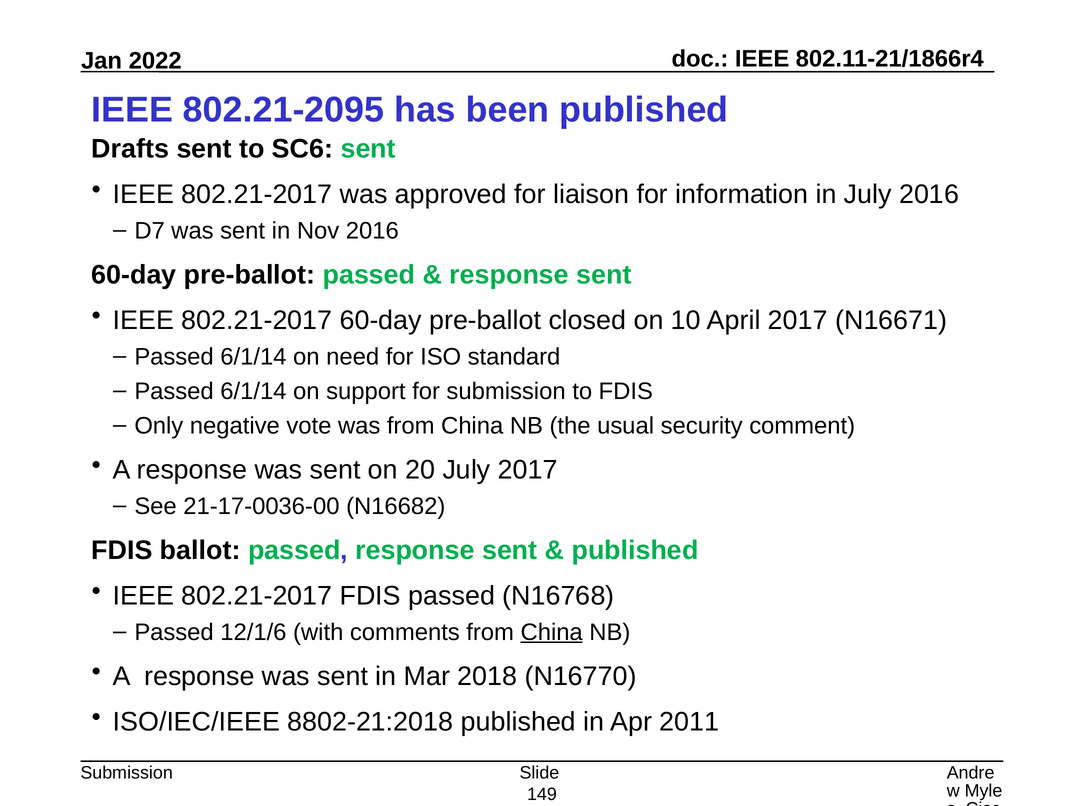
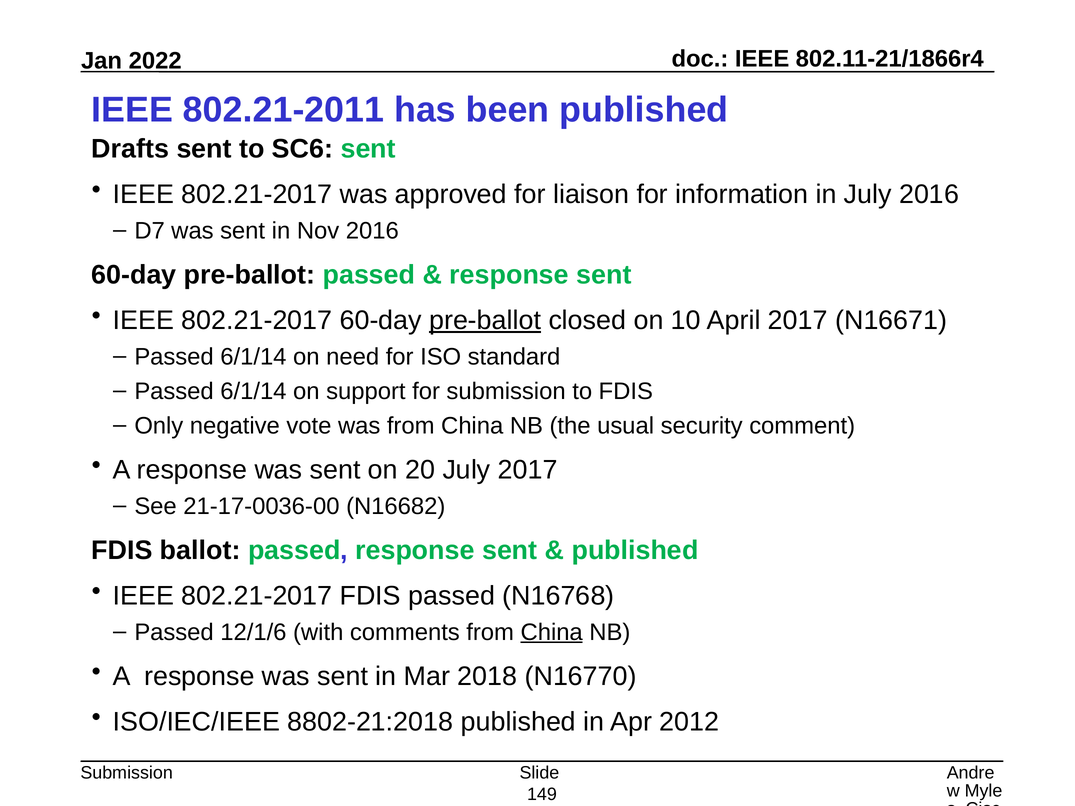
802.21-2095: 802.21-2095 -> 802.21-2011
pre-ballot at (485, 321) underline: none -> present
2011: 2011 -> 2012
